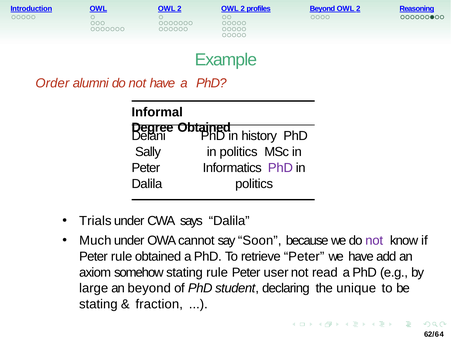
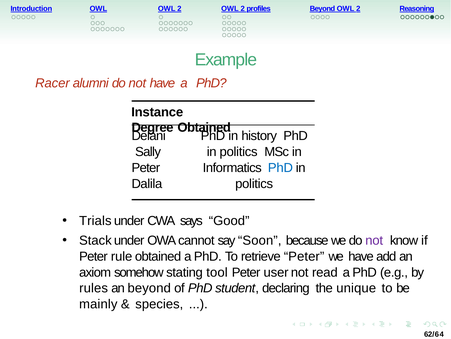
Order: Order -> Racer
Informal: Informal -> Instance
PhD at (280, 168) colour: purple -> blue
says Dalila: Dalila -> Good
Much: Much -> Stack
stating rule: rule -> tool
large: large -> rules
stating at (98, 304): stating -> mainly
fraction: fraction -> species
